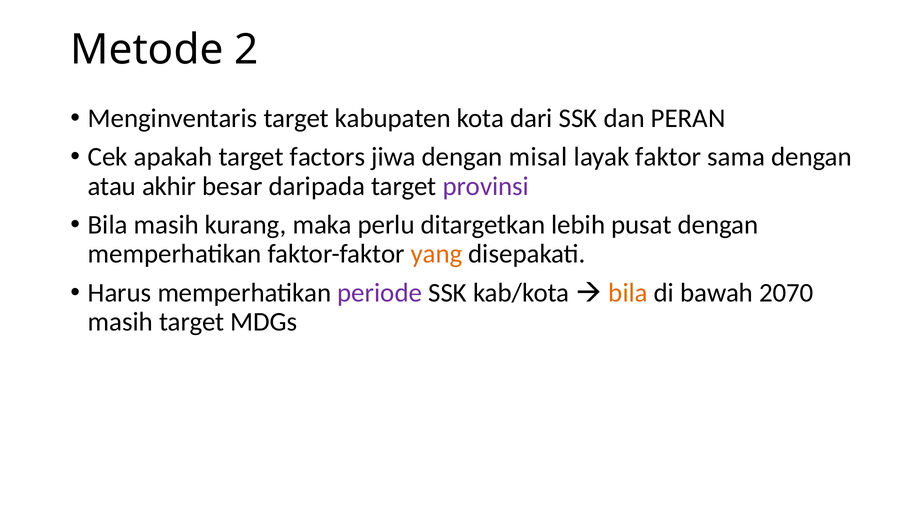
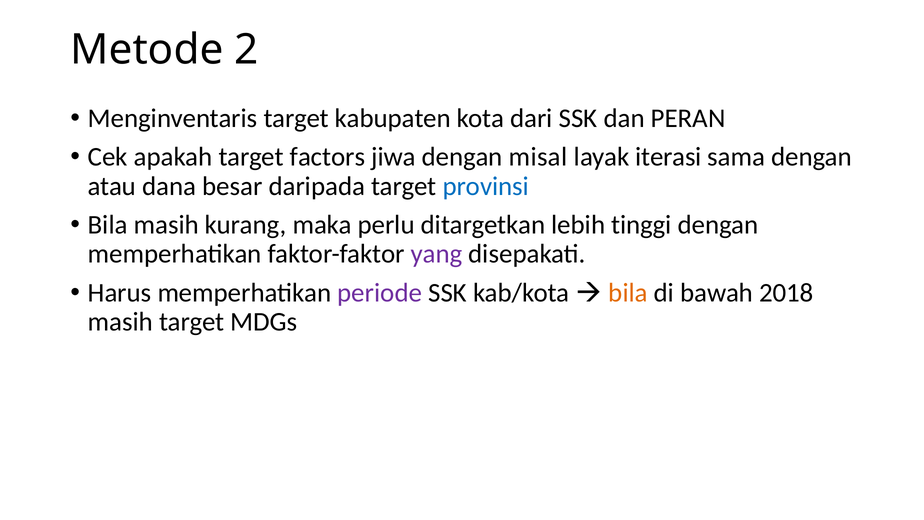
faktor: faktor -> iterasi
akhir: akhir -> dana
provinsi colour: purple -> blue
pusat: pusat -> tinggi
yang colour: orange -> purple
2070: 2070 -> 2018
